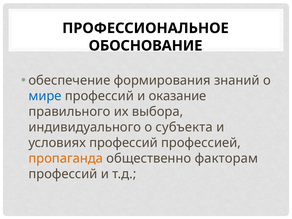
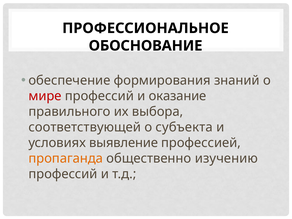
мире colour: blue -> red
индивидуального: индивидуального -> соответствующей
условиях профессий: профессий -> выявление
факторам: факторам -> изучению
